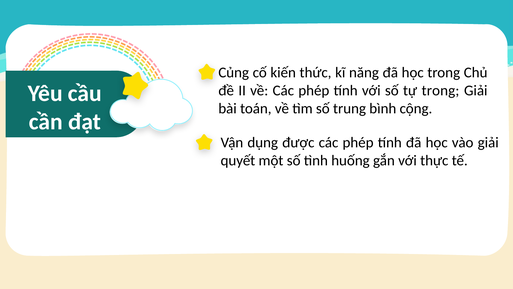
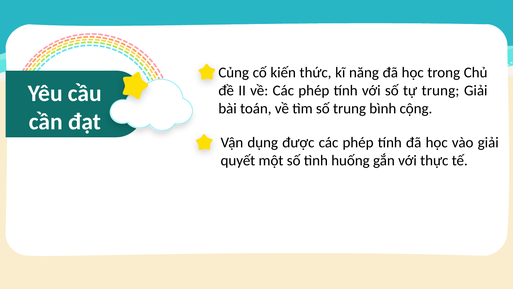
tự trong: trong -> trung
